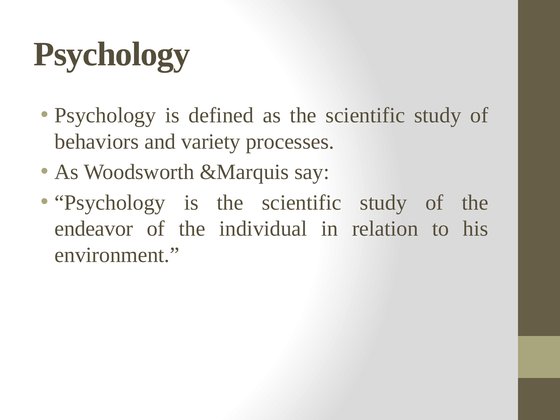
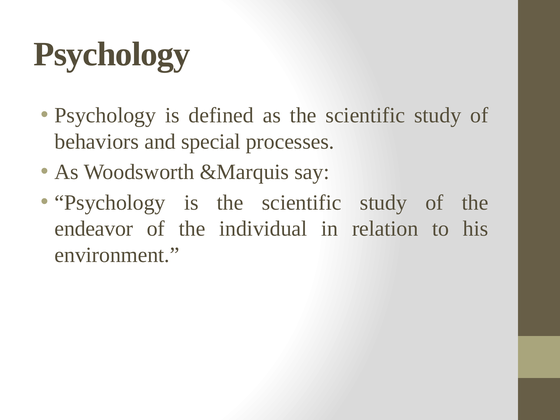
variety: variety -> special
